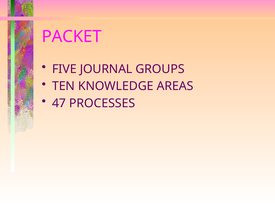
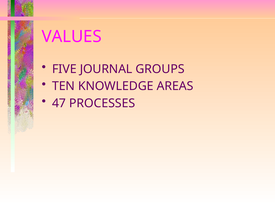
PACKET: PACKET -> VALUES
